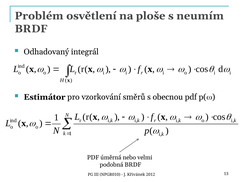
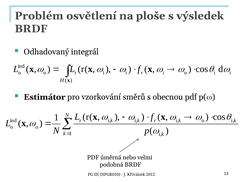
neumím: neumím -> výsledek
